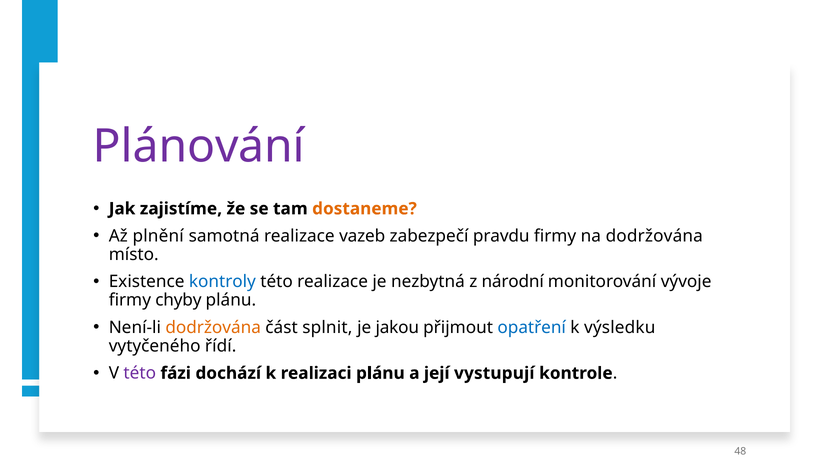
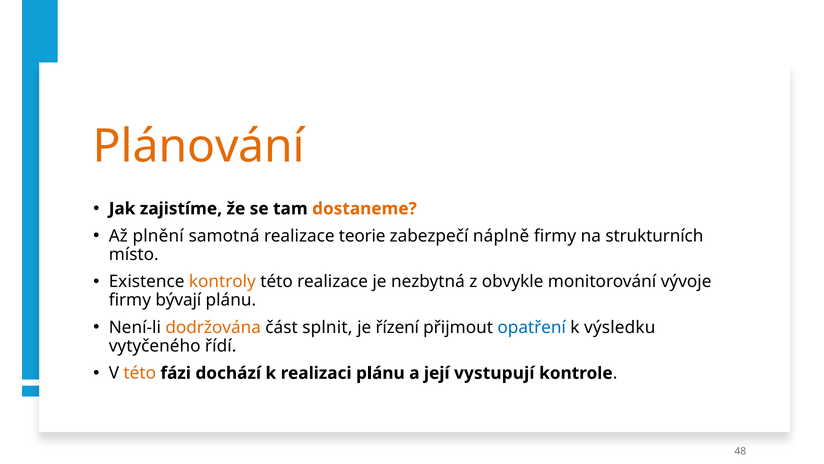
Plánování colour: purple -> orange
vazeb: vazeb -> teorie
pravdu: pravdu -> náplně
na dodržována: dodržována -> strukturních
kontroly colour: blue -> orange
národní: národní -> obvykle
chyby: chyby -> bývají
jakou: jakou -> řízení
této at (140, 373) colour: purple -> orange
